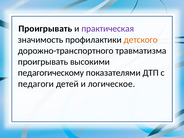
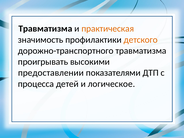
Проигрывать at (45, 29): Проигрывать -> Травматизма
практическая colour: purple -> orange
педагогическому: педагогическому -> предоставлении
педагоги: педагоги -> процесса
